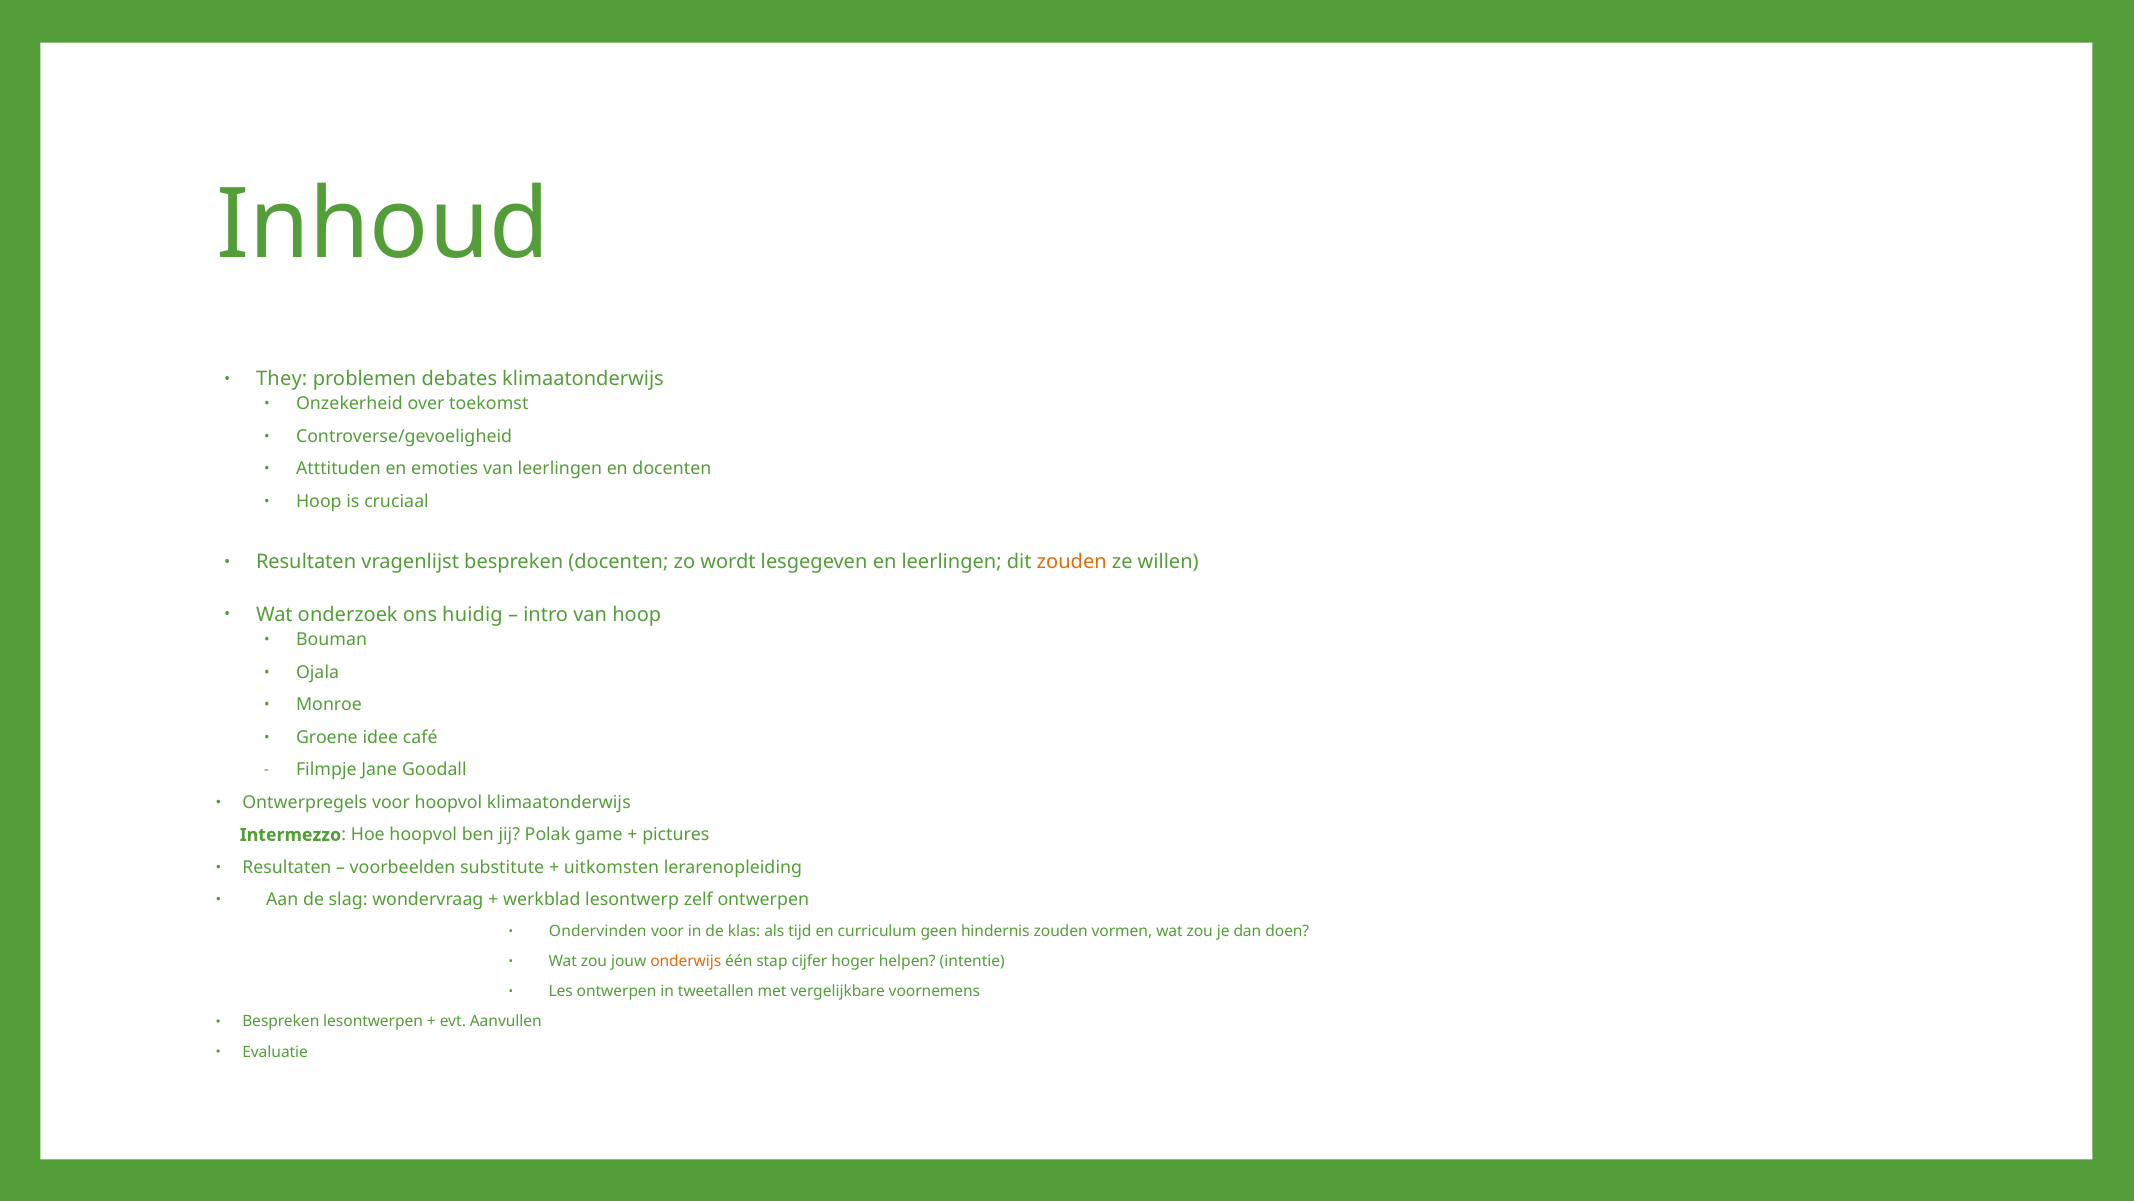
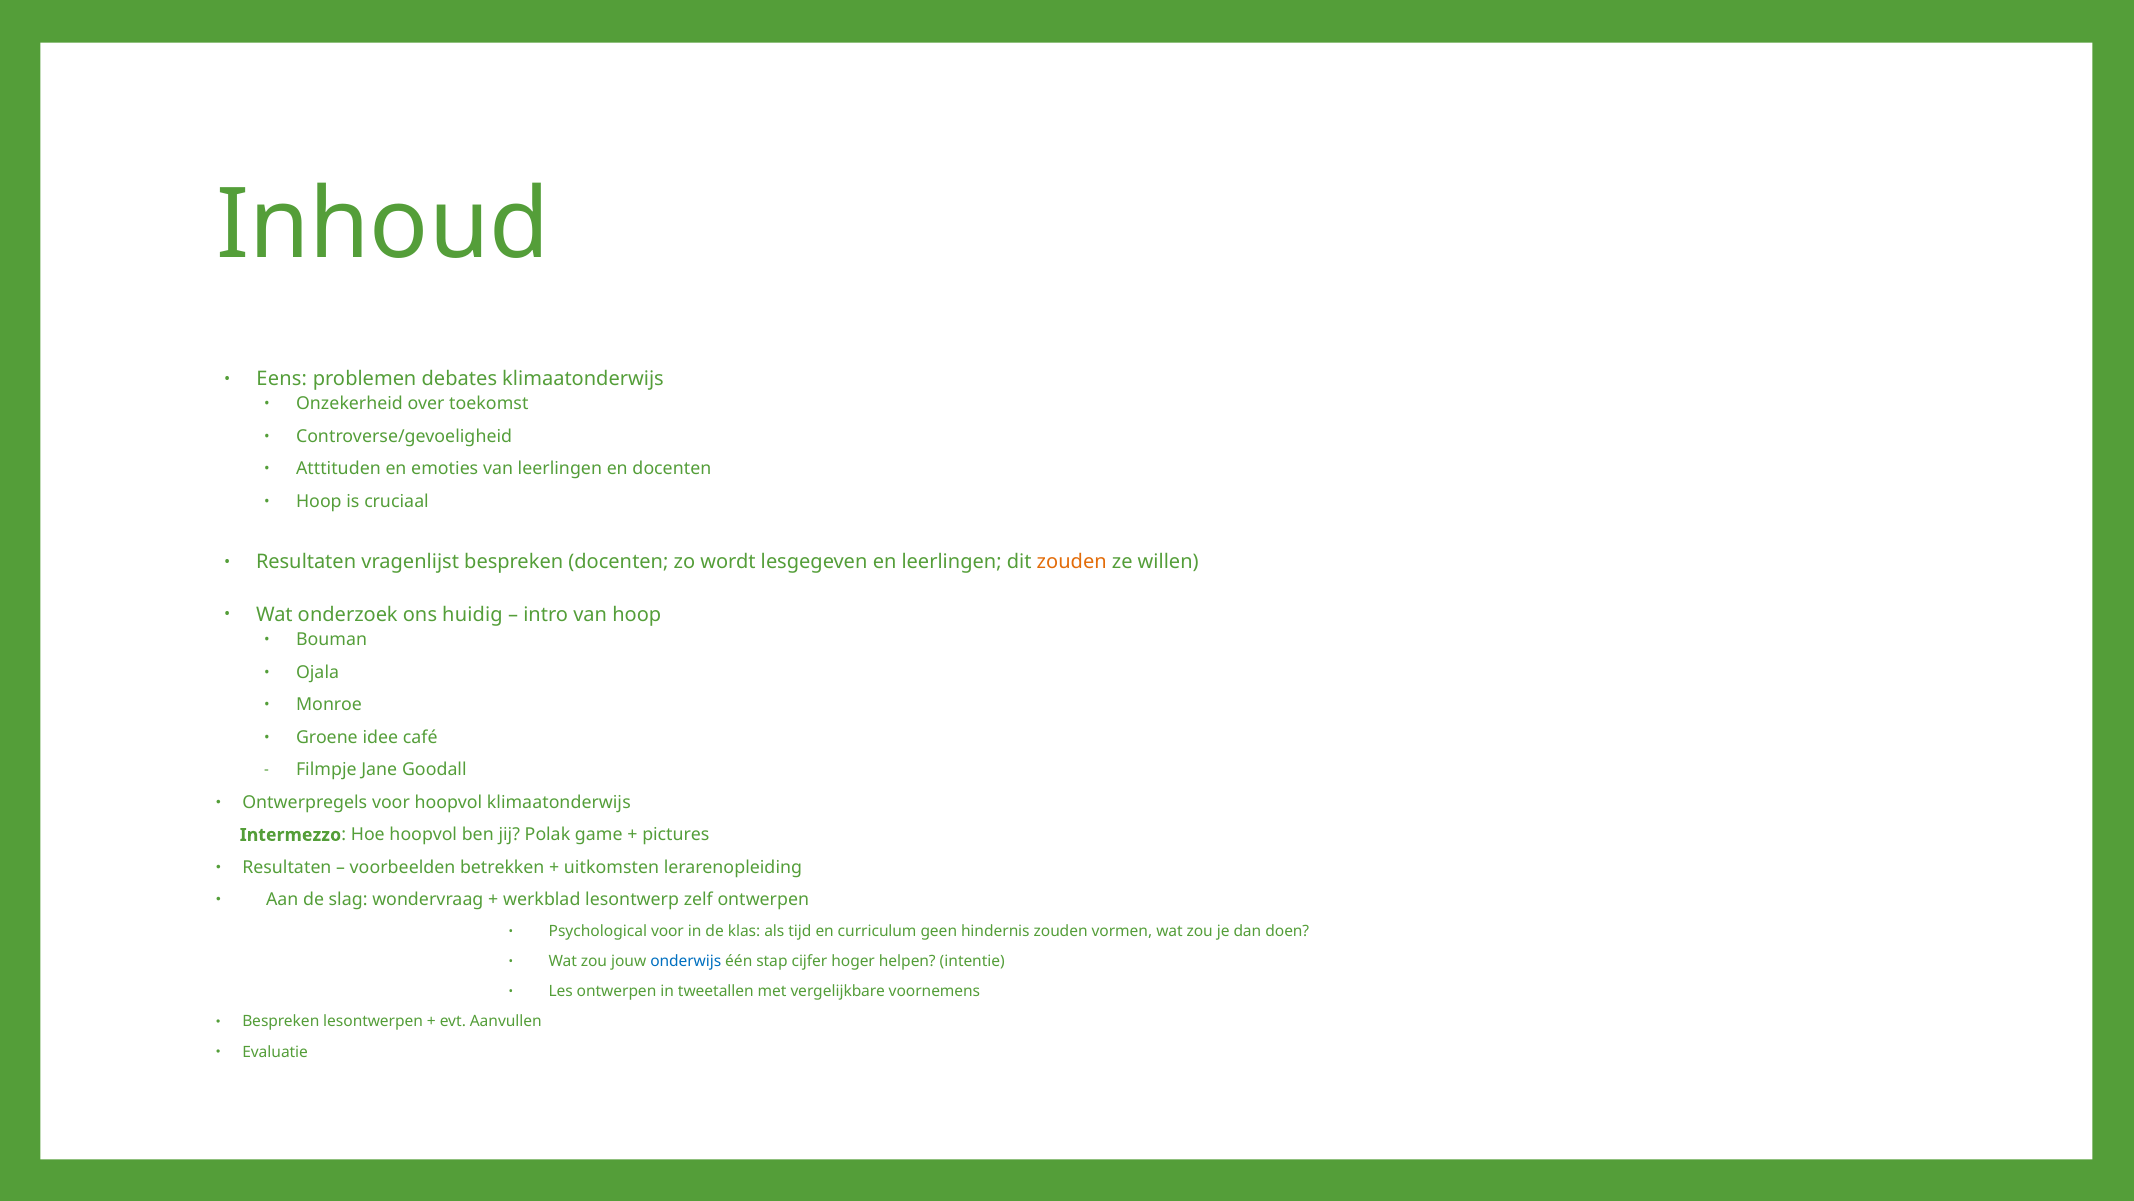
They: They -> Eens
substitute: substitute -> betrekken
Ondervinden: Ondervinden -> Psychological
onderwijs colour: orange -> blue
